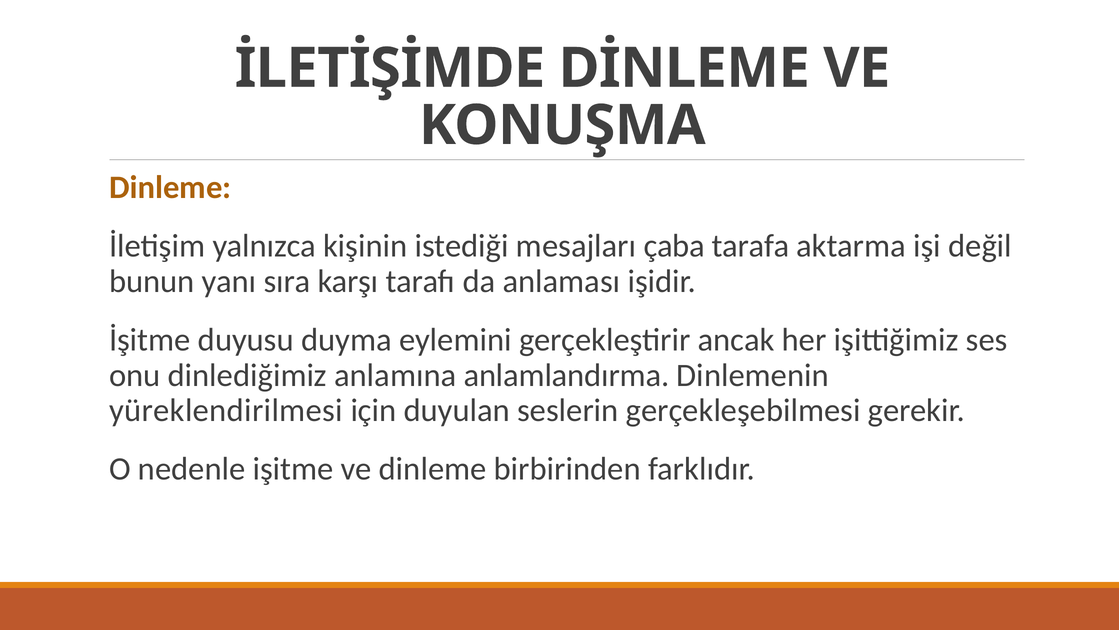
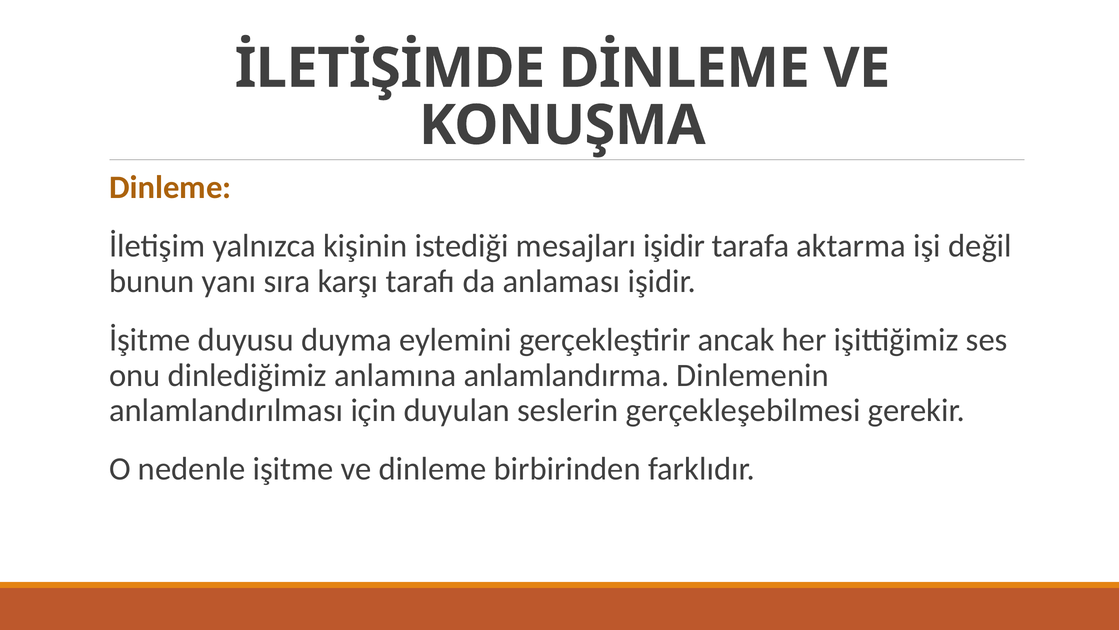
mesajları çaba: çaba -> işidir
yüreklendirilmesi: yüreklendirilmesi -> anlamlandırılması
